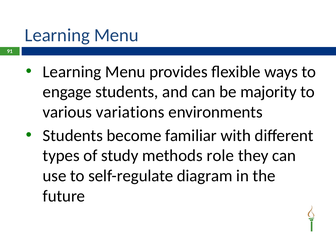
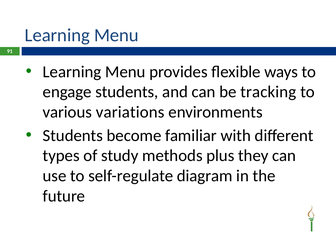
majority: majority -> tracking
role: role -> plus
